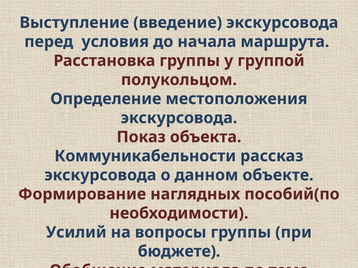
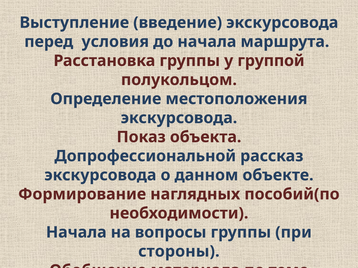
Коммуникабельности: Коммуникабельности -> Допрофессиональной
Усилий at (76, 233): Усилий -> Начала
бюджете: бюджете -> стороны
